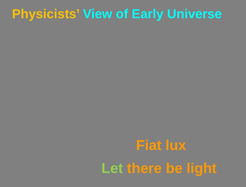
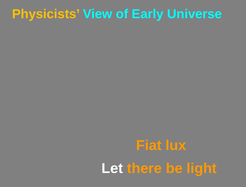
Let colour: light green -> white
